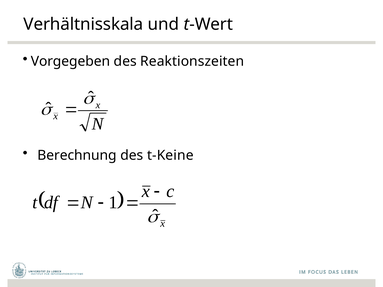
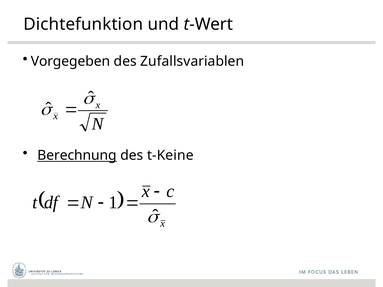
Verhältnisskala: Verhältnisskala -> Dichtefunktion
Reaktionszeiten: Reaktionszeiten -> Zufallsvariablen
Berechnung underline: none -> present
